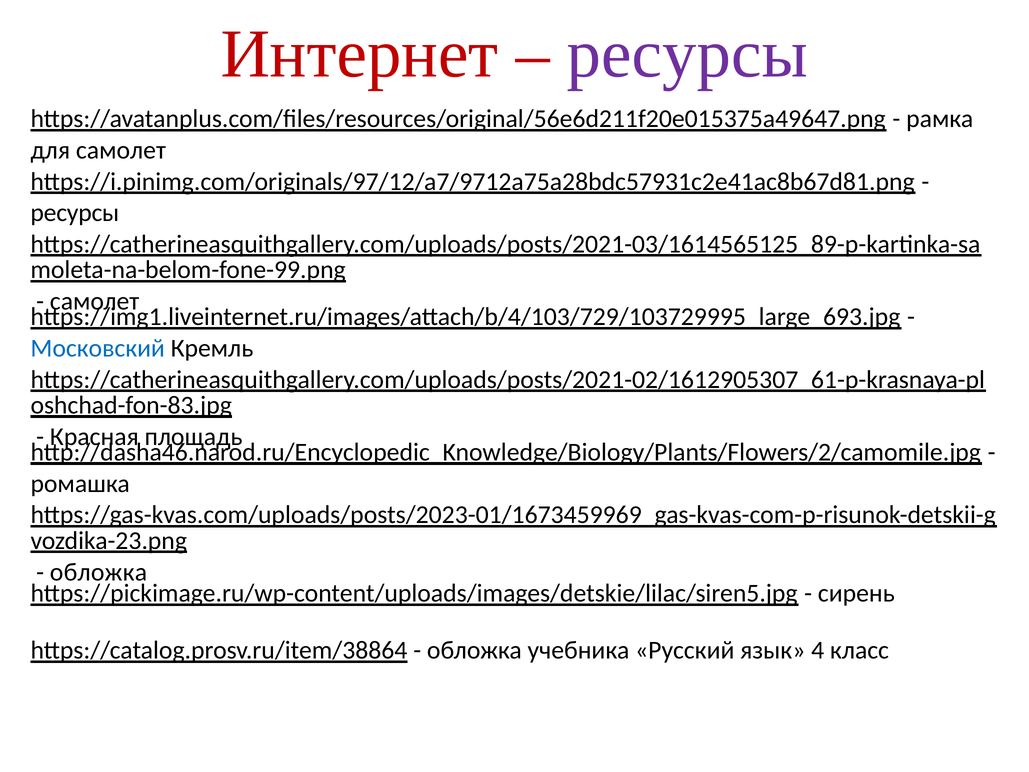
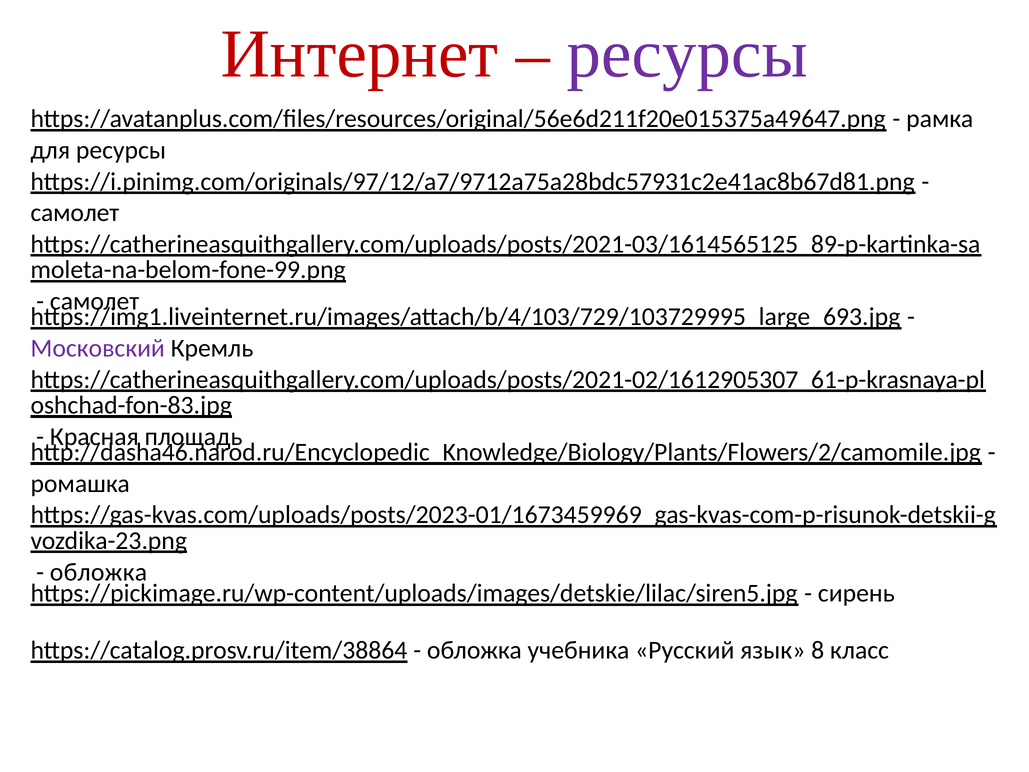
для самолет: самолет -> ресурсы
ресурсы at (75, 213): ресурсы -> самолет
Московский colour: blue -> purple
4: 4 -> 8
